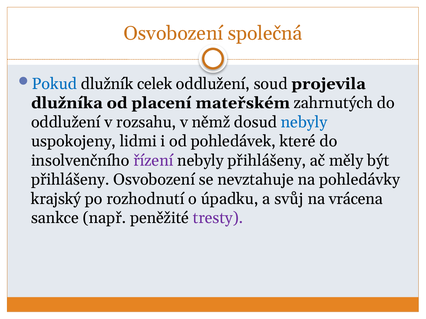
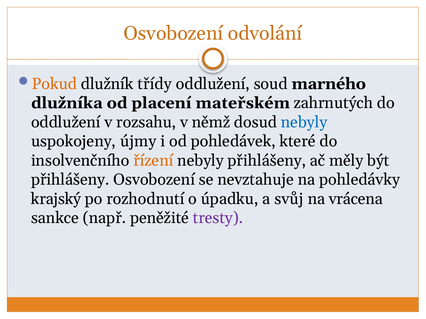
společná: společná -> odvolání
Pokud colour: blue -> orange
celek: celek -> třídy
projevila: projevila -> marného
lidmi: lidmi -> újmy
řízení colour: purple -> orange
